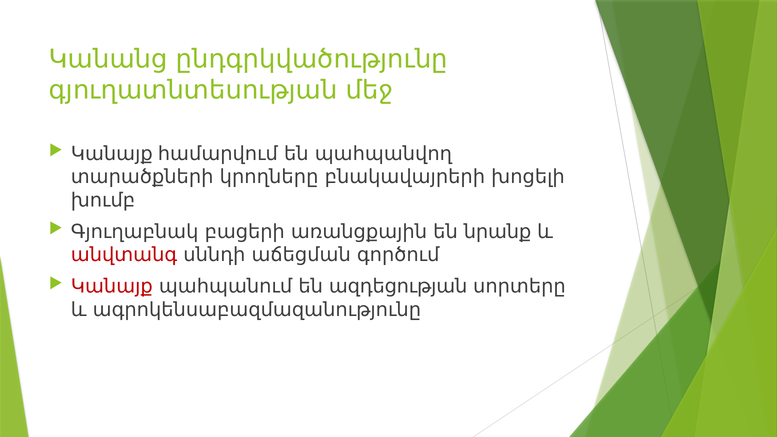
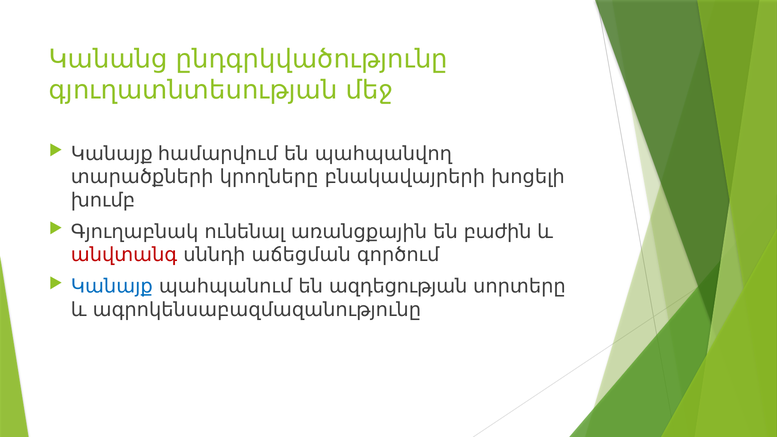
բացերի: բացերի -> ունենալ
նրանք: նրանք -> բաժին
Կանայք at (112, 286) colour: red -> blue
